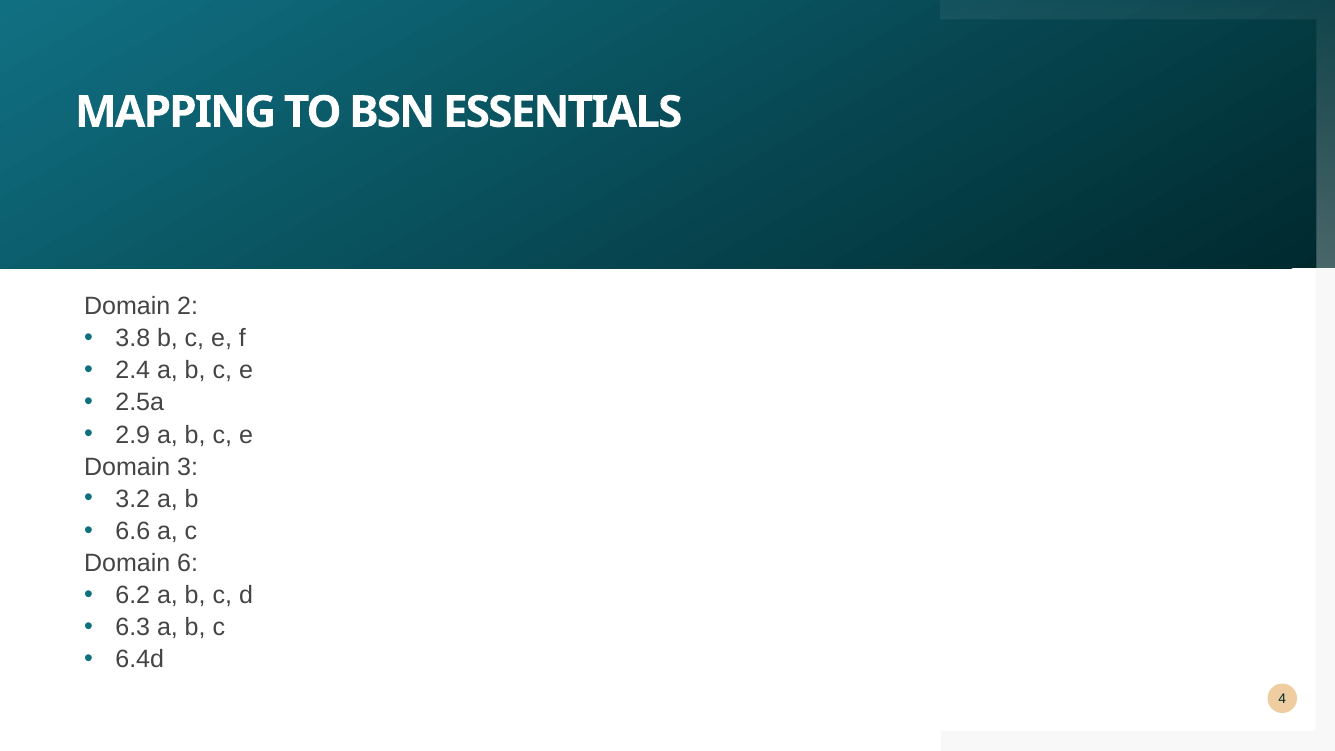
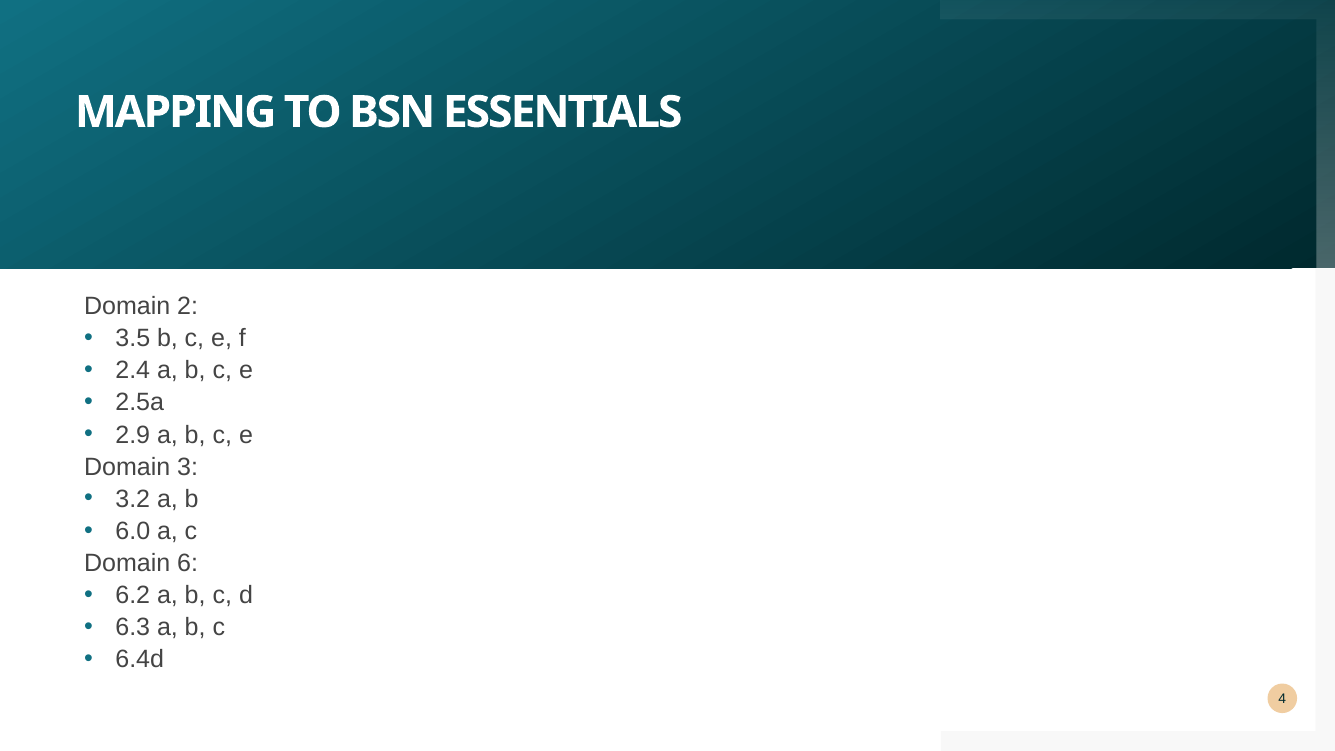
3.8: 3.8 -> 3.5
6.6: 6.6 -> 6.0
